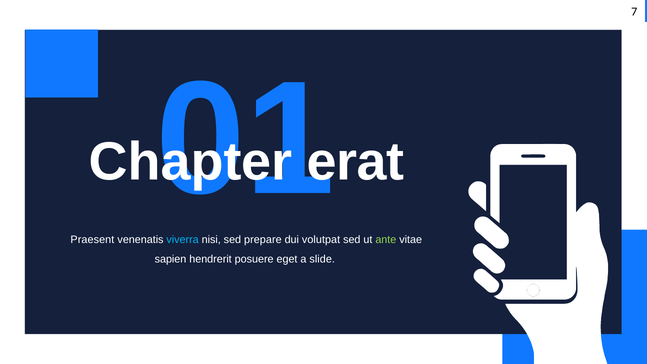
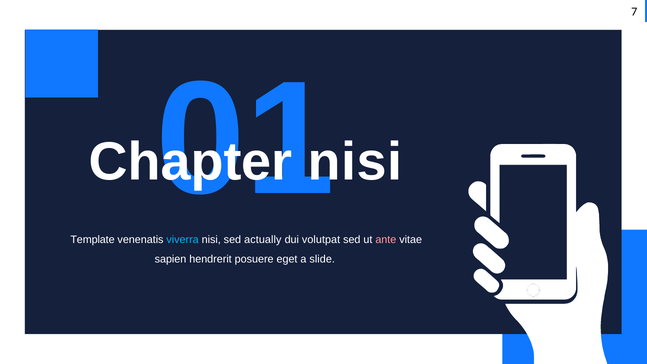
erat at (356, 162): erat -> nisi
Praesent: Praesent -> Template
prepare: prepare -> actually
ante colour: light green -> pink
